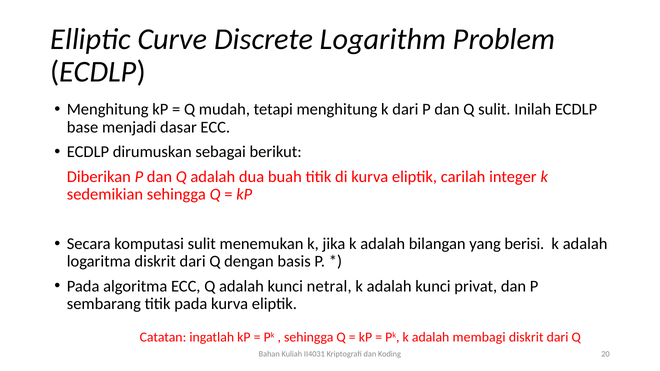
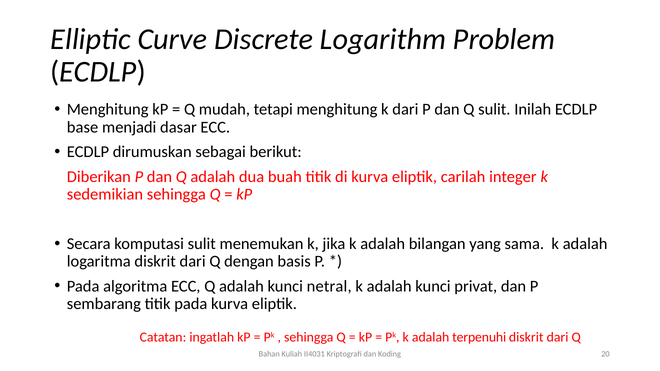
berisi: berisi -> sama
membagi: membagi -> terpenuhi
